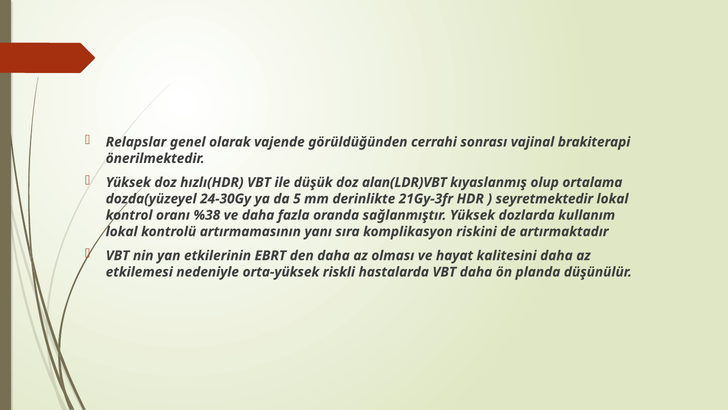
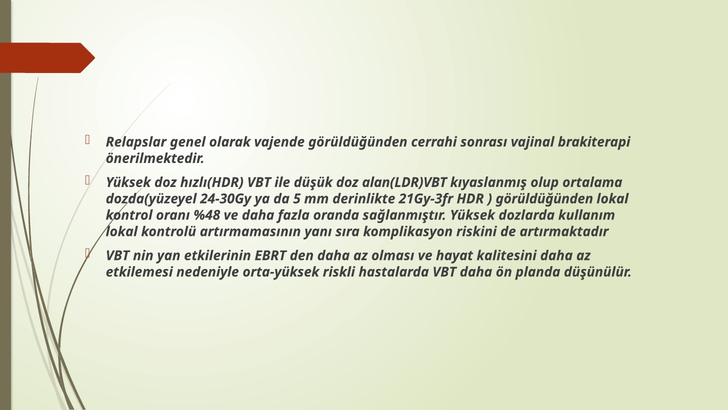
seyretmektedir at (544, 199): seyretmektedir -> görüldüğünden
%38: %38 -> %48
